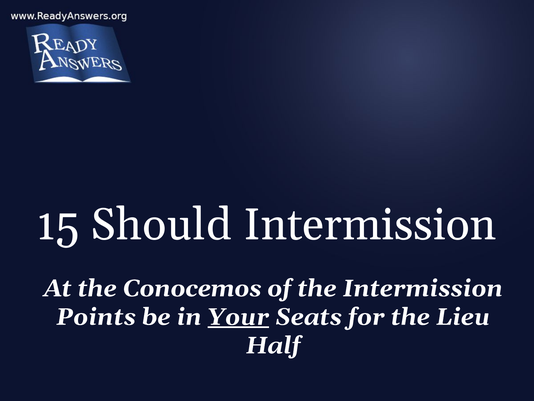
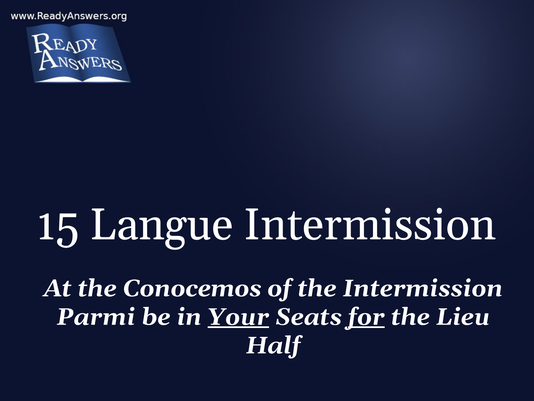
Should: Should -> Langue
Points: Points -> Parmi
for underline: none -> present
